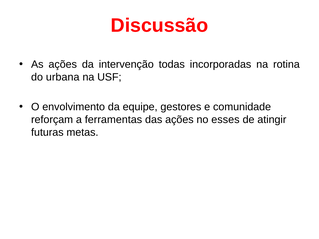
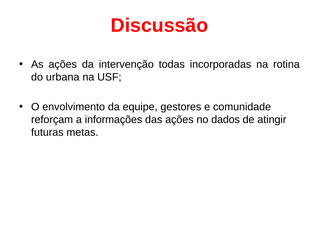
ferramentas: ferramentas -> informações
esses: esses -> dados
